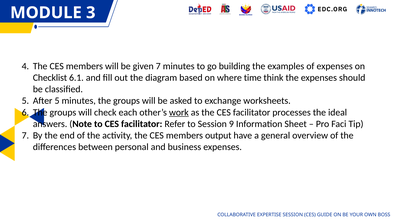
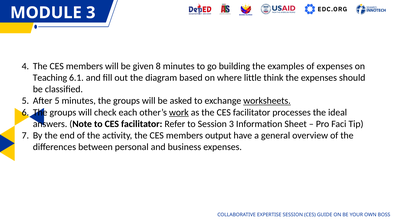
given 7: 7 -> 8
Checklist: Checklist -> Teaching
time: time -> little
worksheets underline: none -> present
Session 9: 9 -> 3
